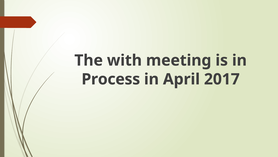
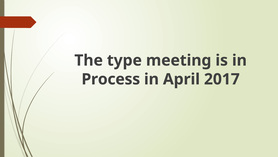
with: with -> type
